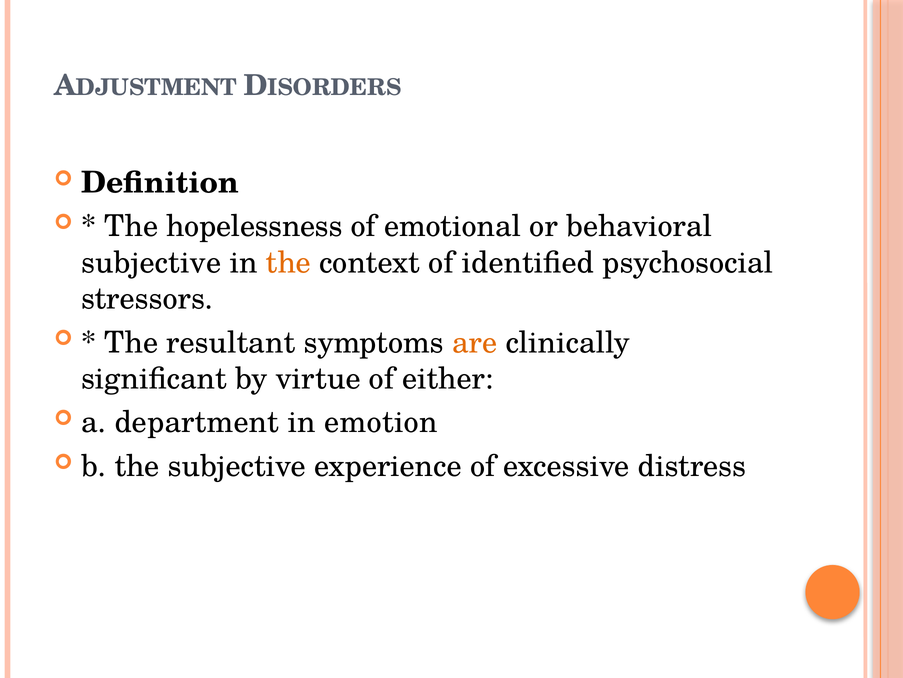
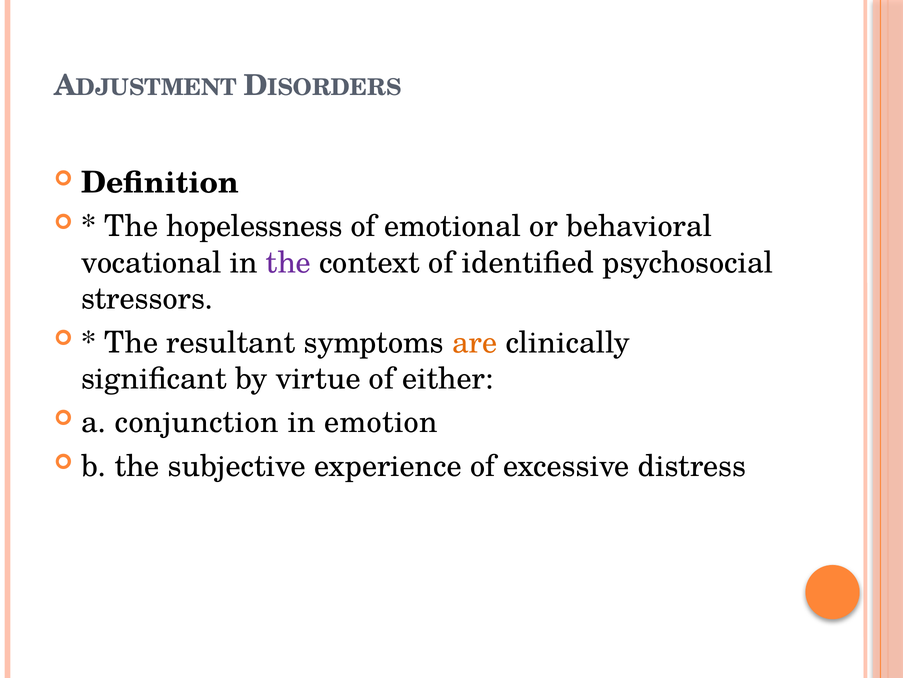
subjective at (151, 262): subjective -> vocational
the at (288, 262) colour: orange -> purple
department: department -> conjunction
